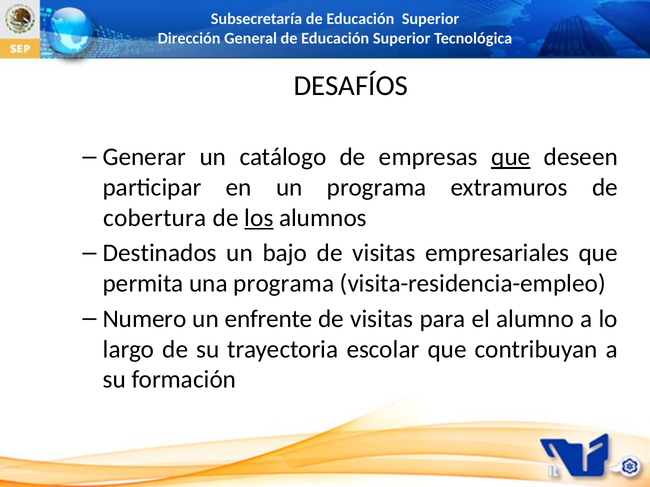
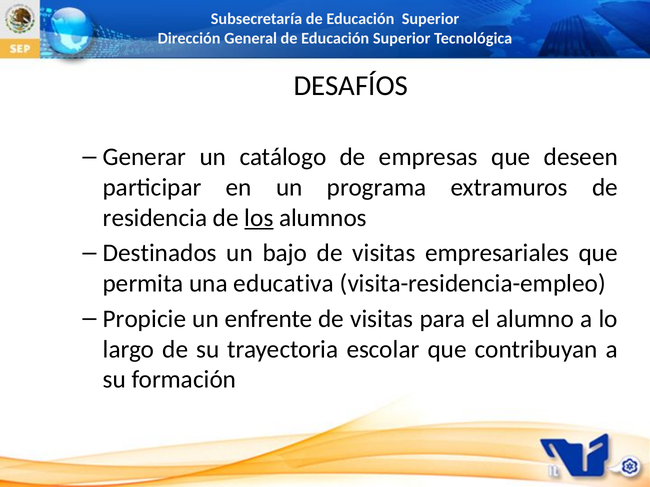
que at (511, 157) underline: present -> none
cobertura: cobertura -> residencia
una programa: programa -> educativa
Numero: Numero -> Propicie
